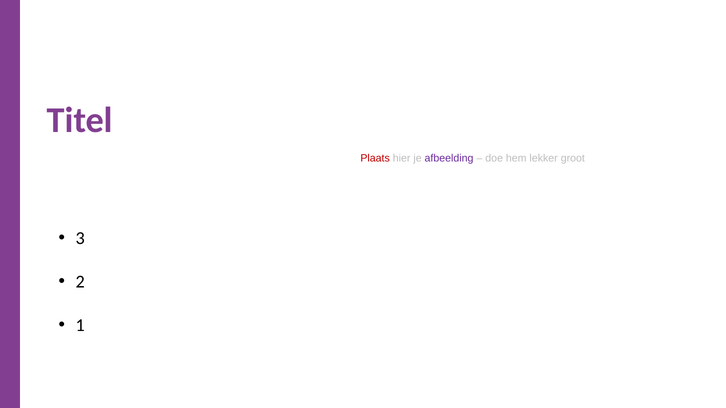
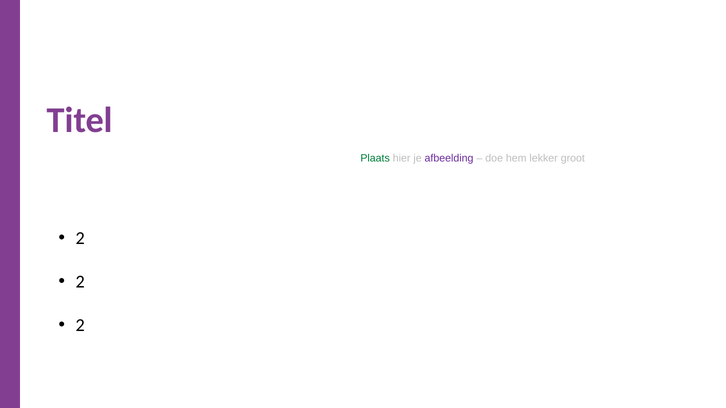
Plaats colour: red -> green
3 at (80, 238): 3 -> 2
1 at (80, 326): 1 -> 2
